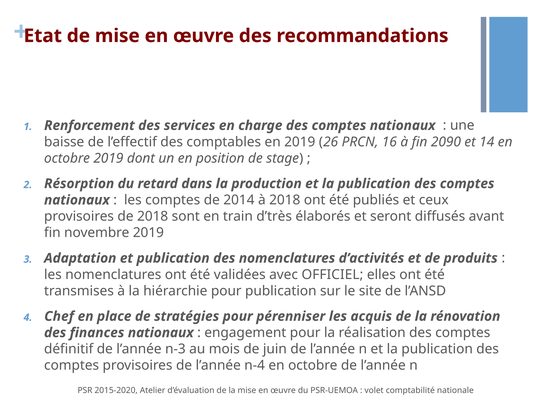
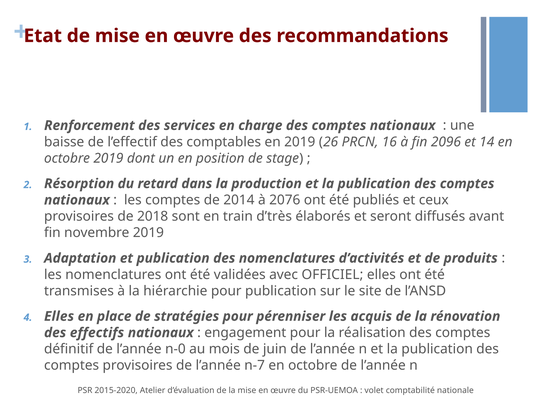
2090: 2090 -> 2096
à 2018: 2018 -> 2076
Chef at (59, 316): Chef -> Elles
finances: finances -> effectifs
n-3: n-3 -> n-0
n-4: n-4 -> n-7
